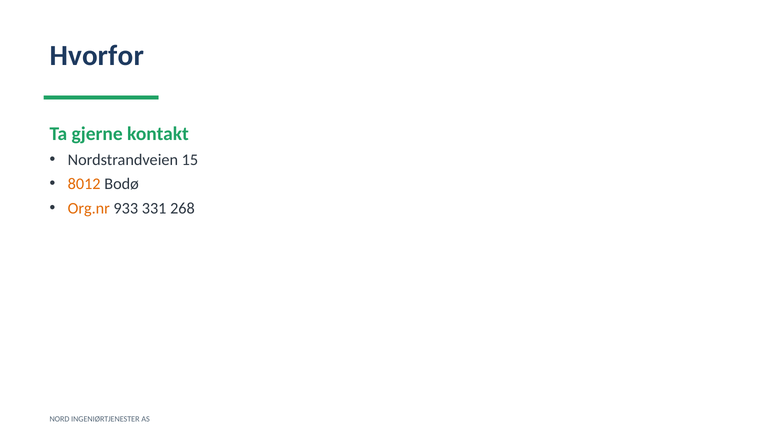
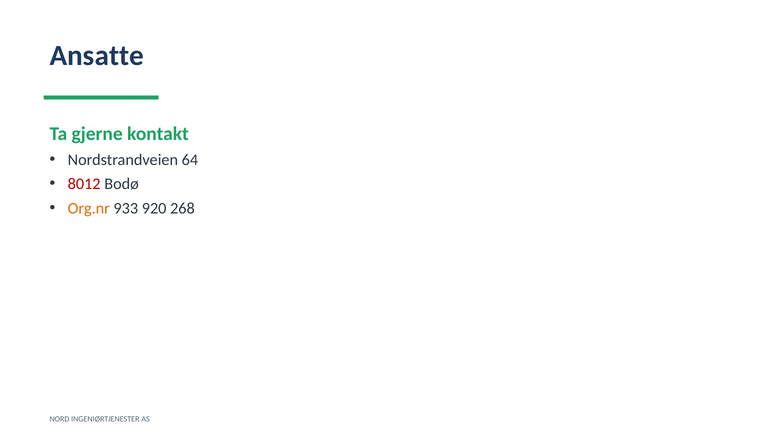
Hvorfor: Hvorfor -> Ansatte
15: 15 -> 64
8012 colour: orange -> red
331: 331 -> 920
